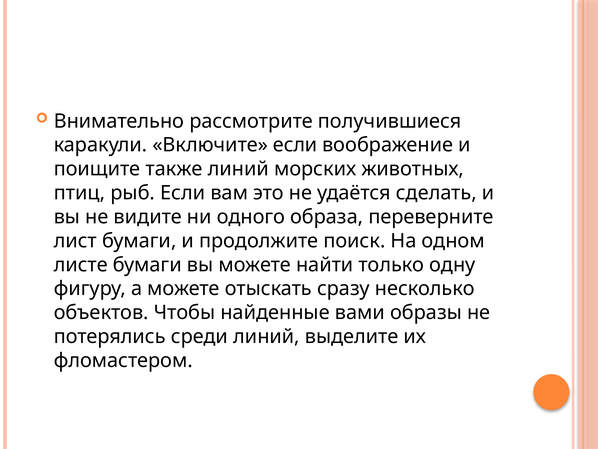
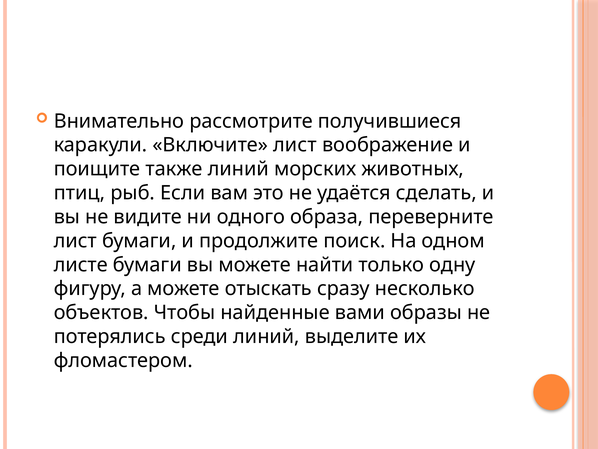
Включите если: если -> лист
